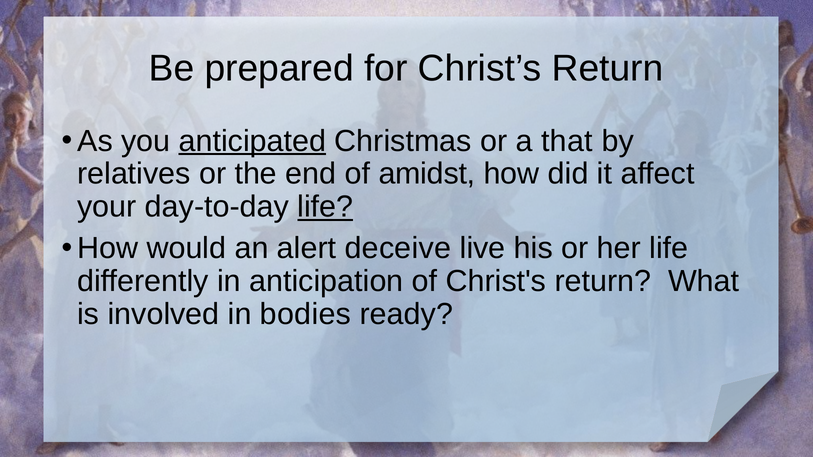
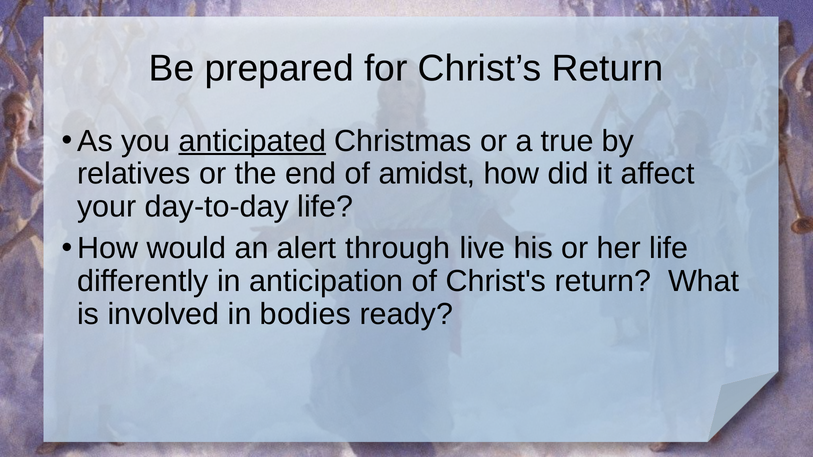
that: that -> true
life at (325, 207) underline: present -> none
deceive: deceive -> through
